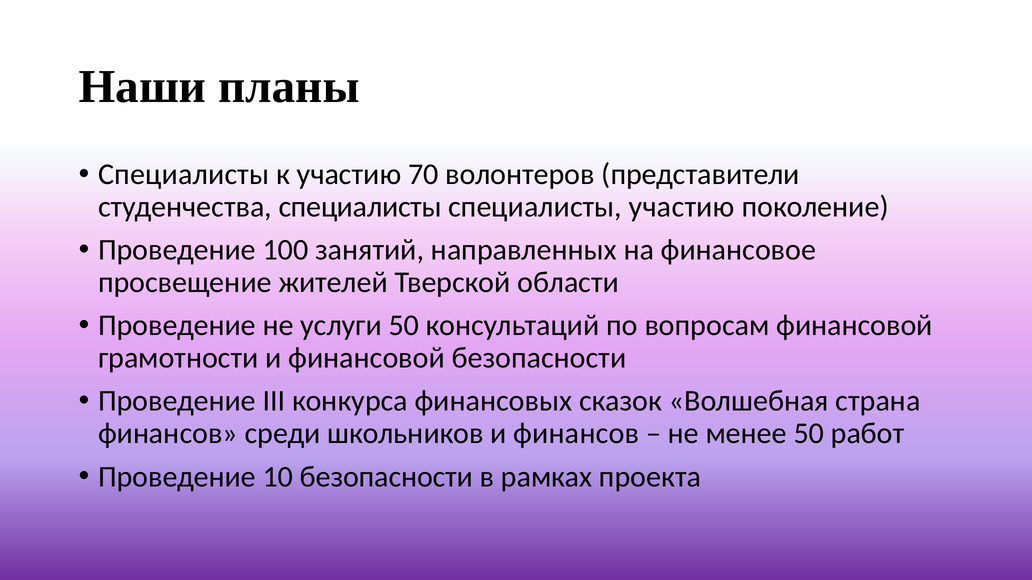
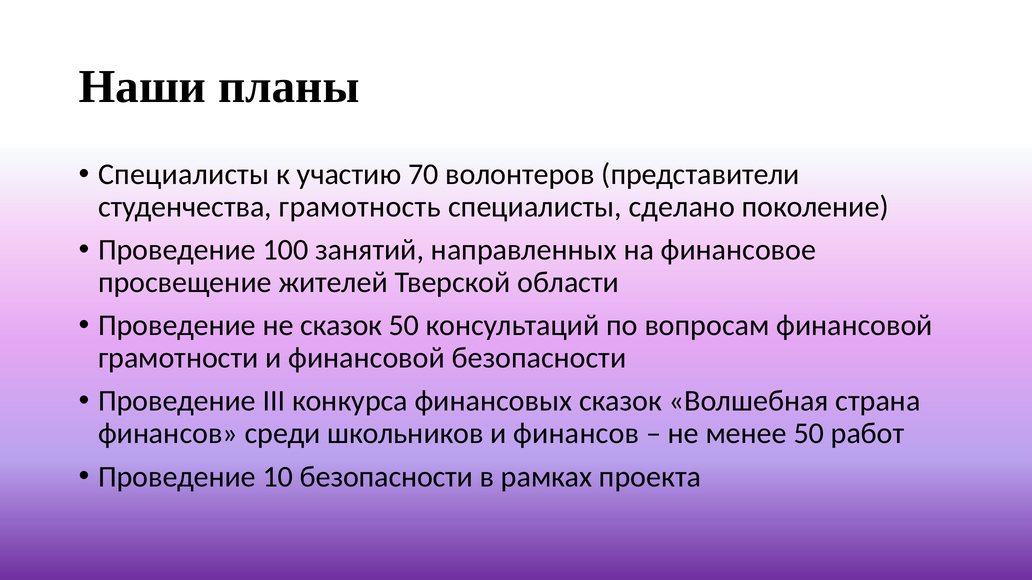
студенчества специалисты: специалисты -> грамотность
специалисты участию: участию -> сделано
не услуги: услуги -> сказок
